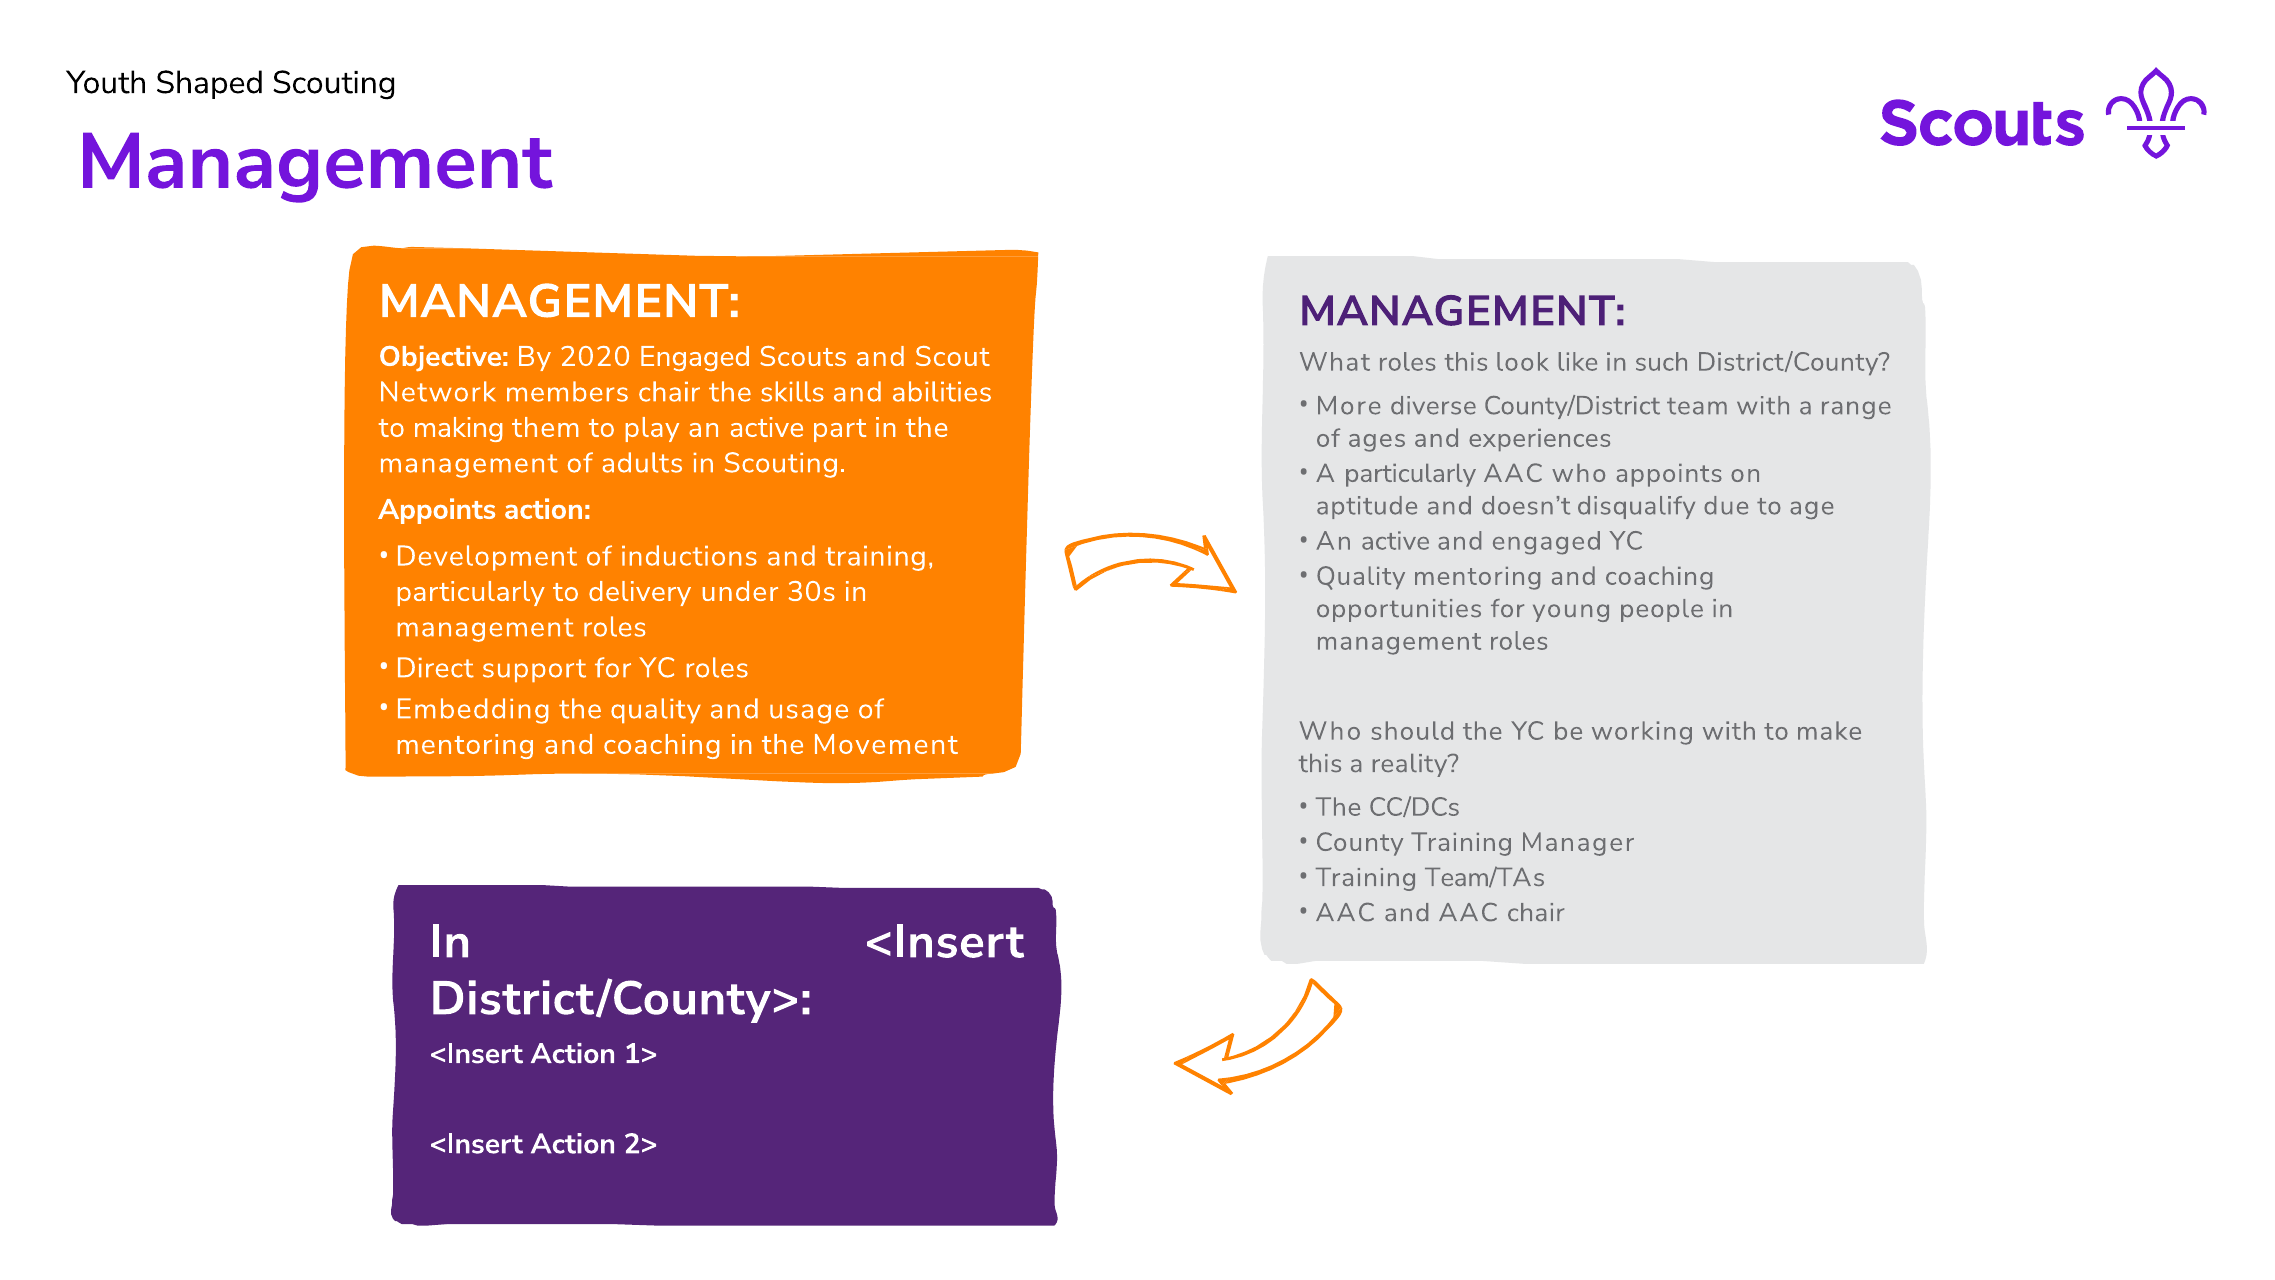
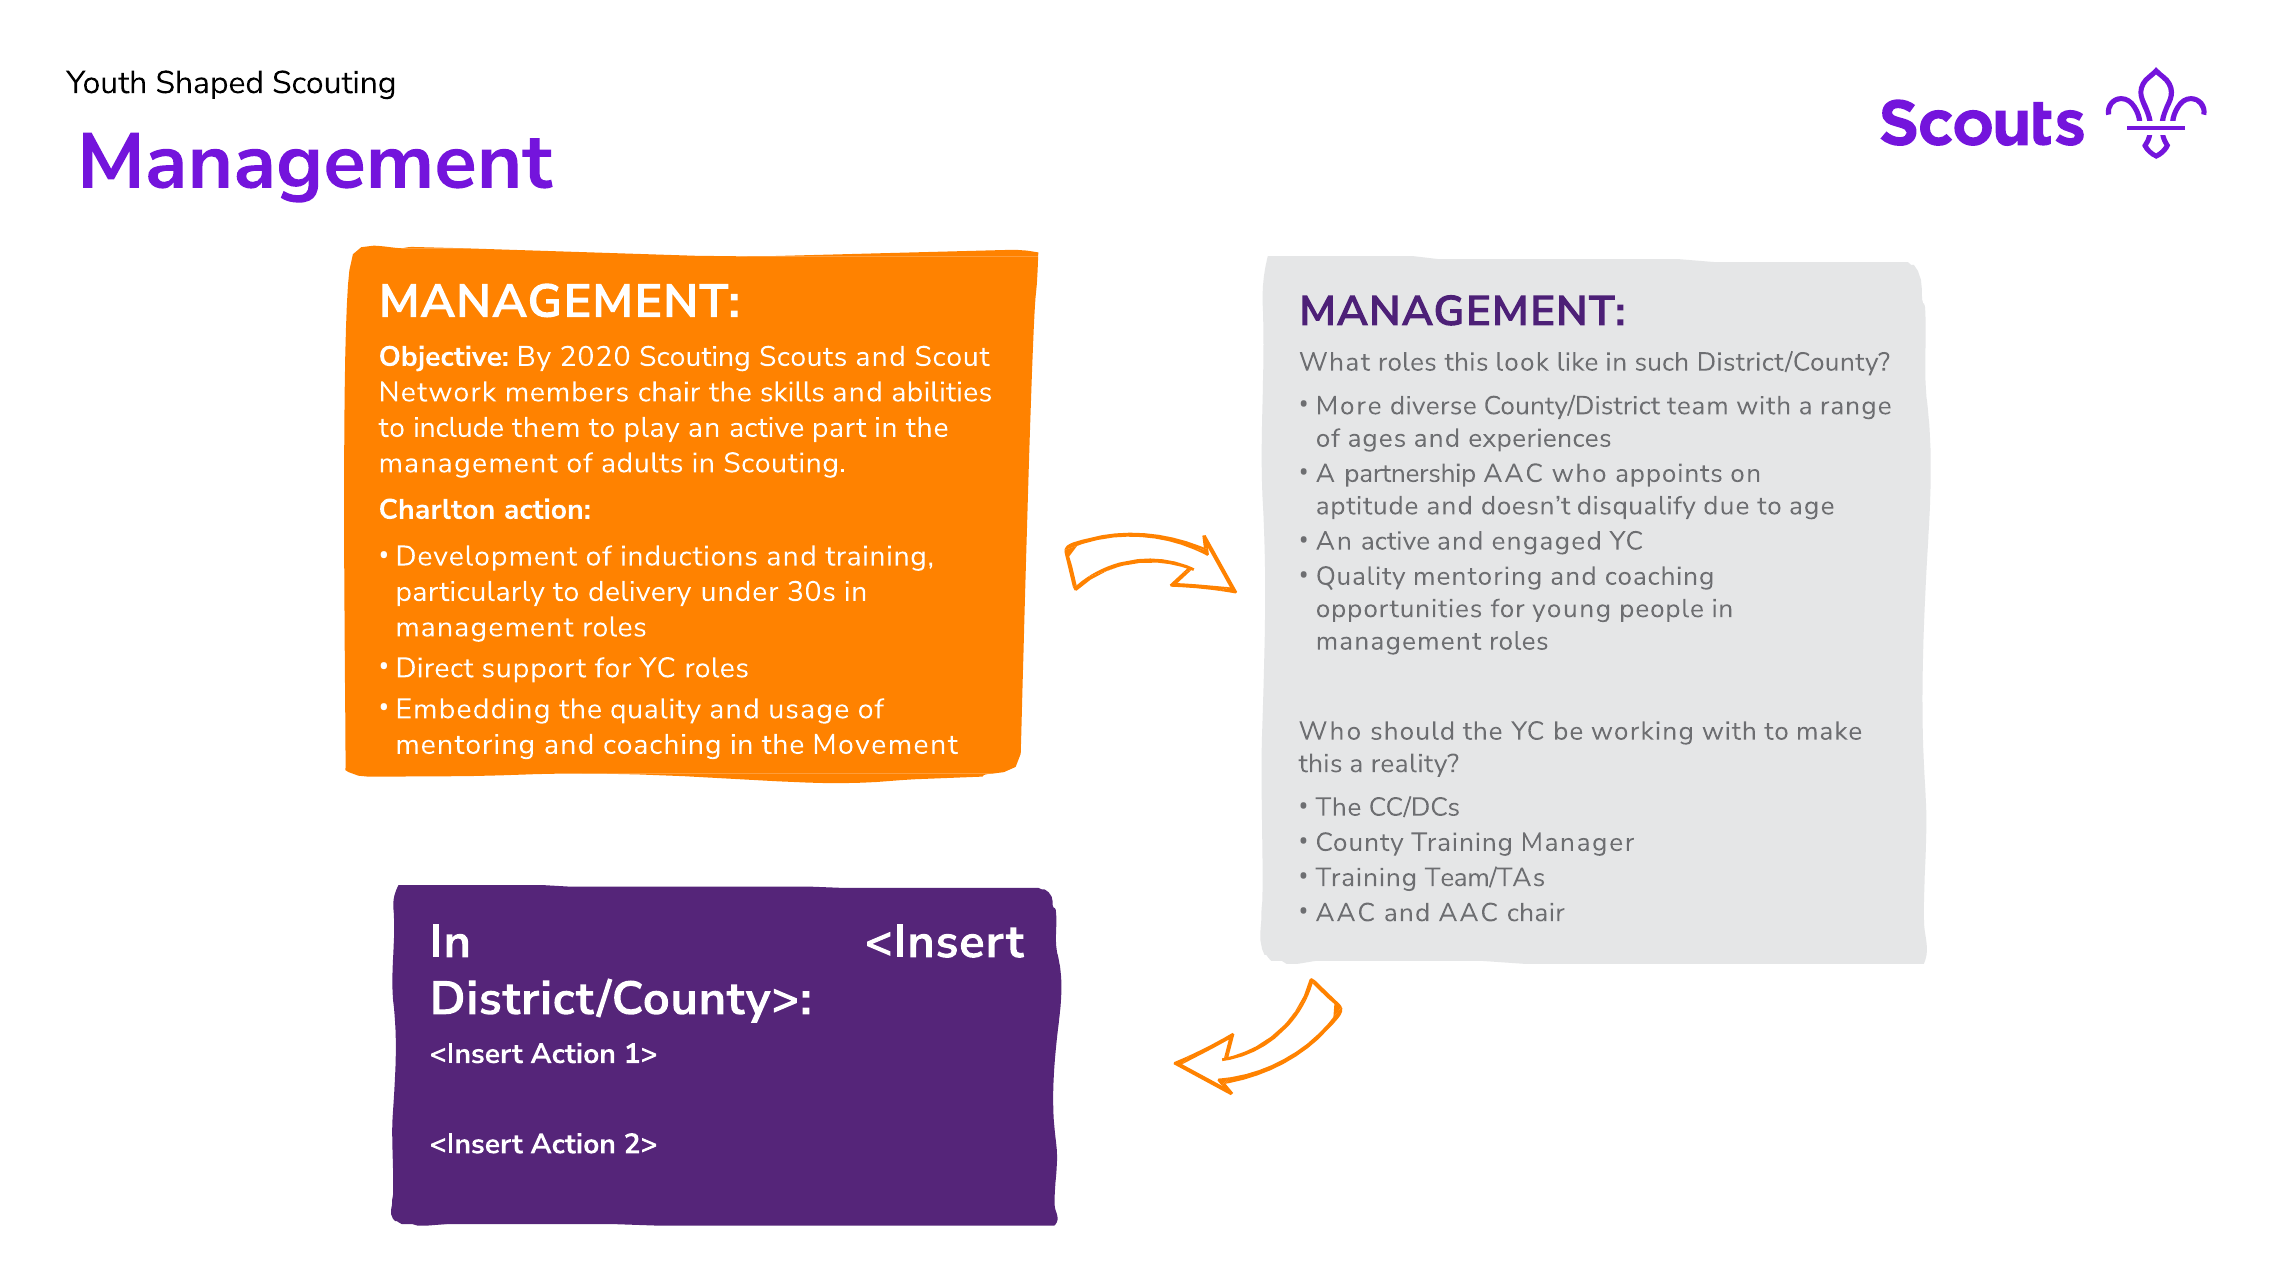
2020 Engaged: Engaged -> Scouting
making: making -> include
A particularly: particularly -> partnership
Appoints at (437, 509): Appoints -> Charlton
